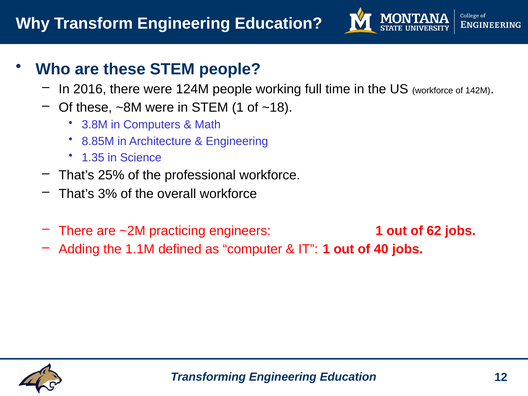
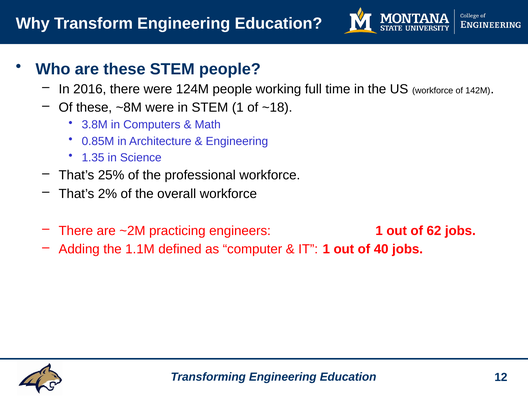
8.85M: 8.85M -> 0.85M
3%: 3% -> 2%
